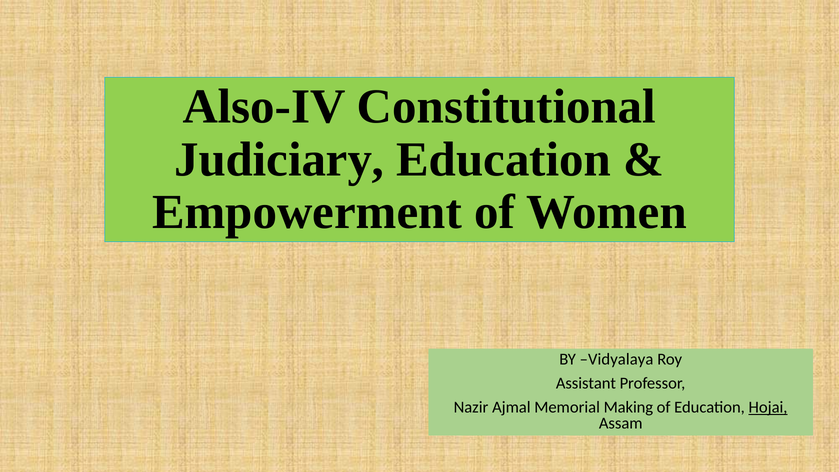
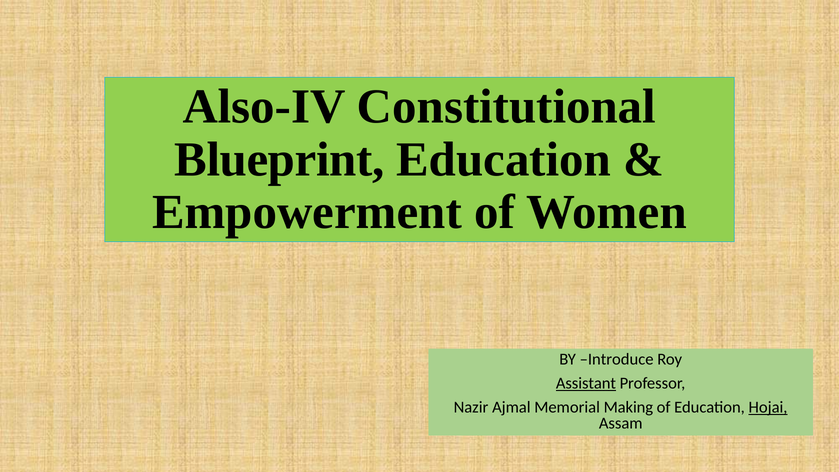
Judiciary: Judiciary -> Blueprint
Vidyalaya: Vidyalaya -> Introduce
Assistant underline: none -> present
